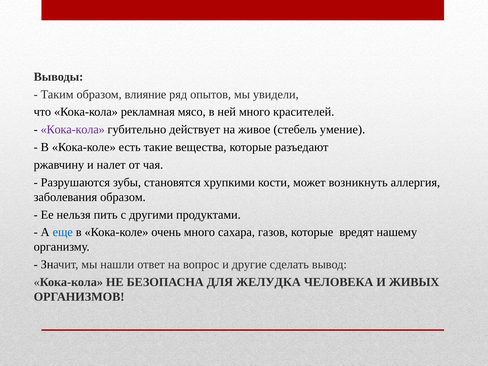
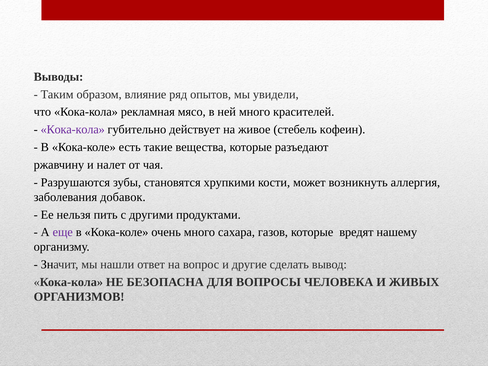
умение: умение -> кофеин
заболевания образом: образом -> добавок
еще colour: blue -> purple
ЖЕЛУДКА: ЖЕЛУДКА -> ВОПРОСЫ
